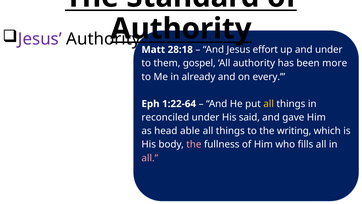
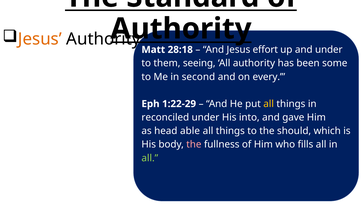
Jesus at (40, 39) colour: purple -> orange
gospel: gospel -> seeing
more: more -> some
already: already -> second
1:22-64: 1:22-64 -> 1:22-29
said: said -> into
writing: writing -> should
all at (150, 158) colour: pink -> light green
